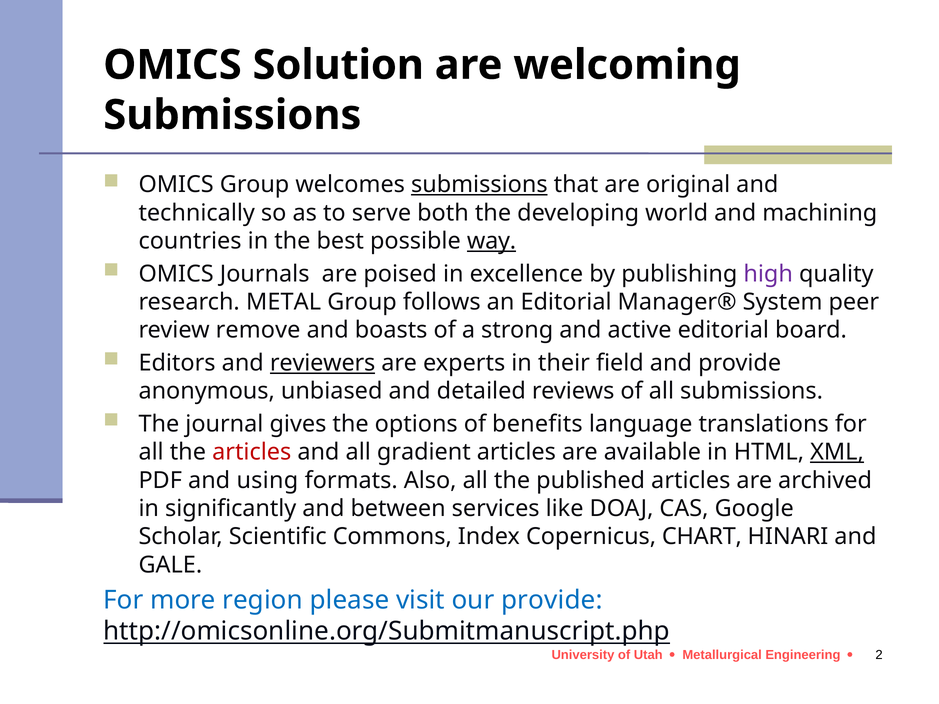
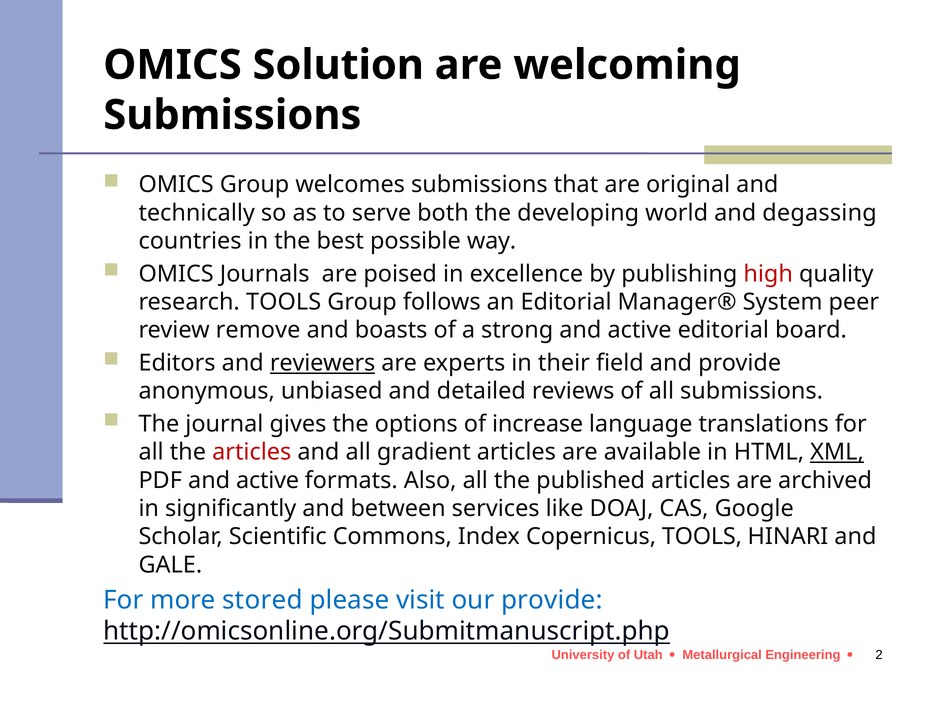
submissions at (479, 185) underline: present -> none
machining: machining -> degassing
way underline: present -> none
high colour: purple -> red
research METAL: METAL -> TOOLS
benefits: benefits -> increase
PDF and using: using -> active
Copernicus CHART: CHART -> TOOLS
region: region -> stored
